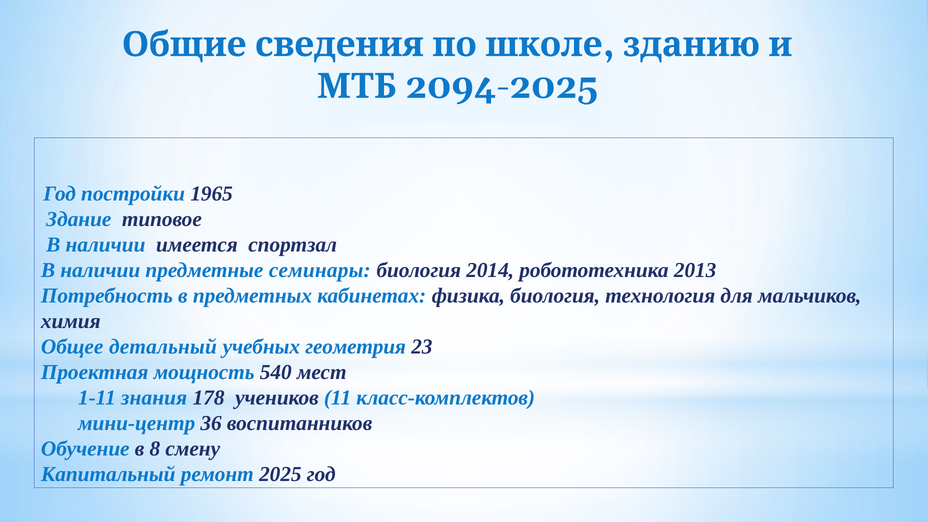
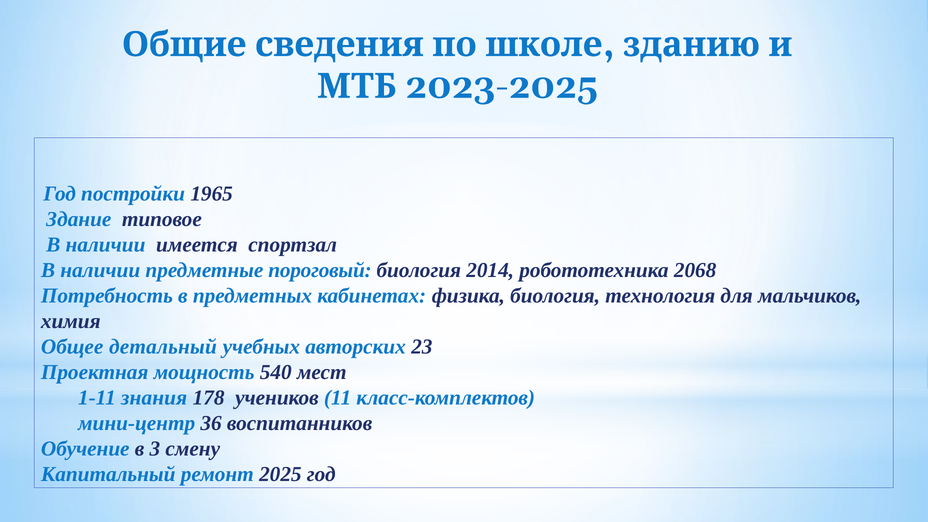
2094-2025: 2094-2025 -> 2023-2025
семинары: семинары -> пороговый
2013: 2013 -> 2068
геометрия: геометрия -> авторских
8: 8 -> 3
